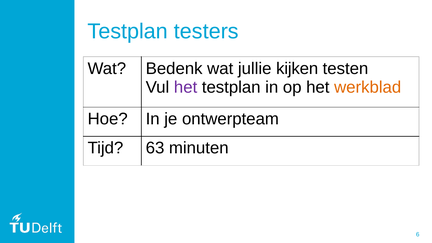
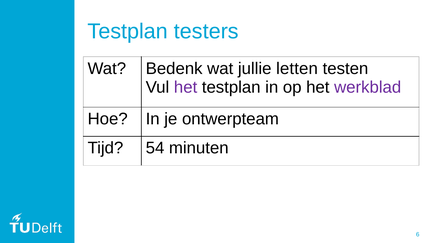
kijken: kijken -> letten
werkblad colour: orange -> purple
63: 63 -> 54
